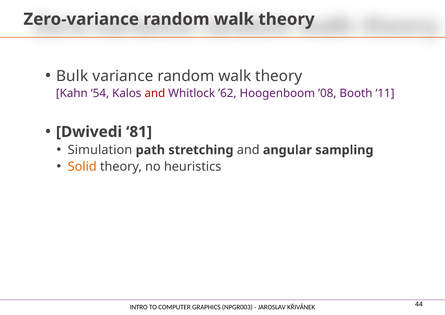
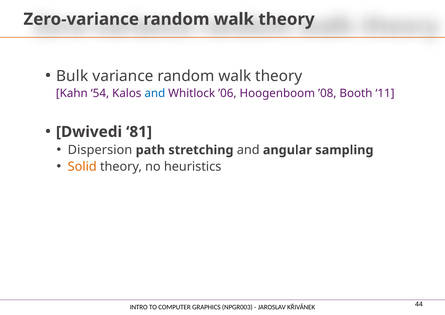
and at (155, 93) colour: red -> blue
’62: ’62 -> ’06
Simulation: Simulation -> Dispersion
